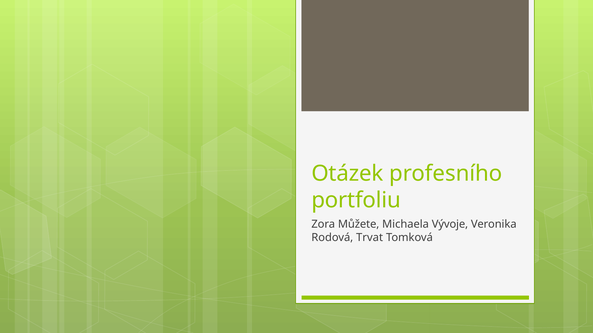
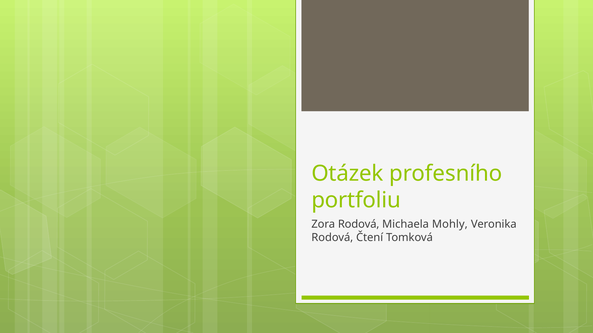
Zora Můžete: Můžete -> Rodová
Vývoje: Vývoje -> Mohly
Trvat: Trvat -> Čtení
